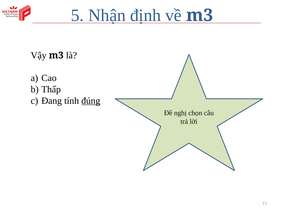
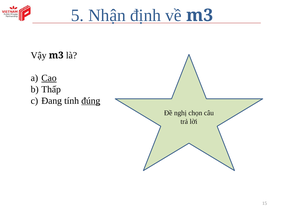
Cao underline: none -> present
